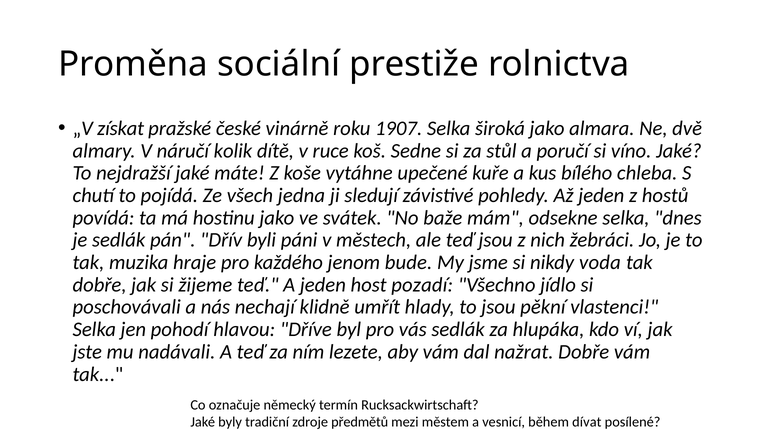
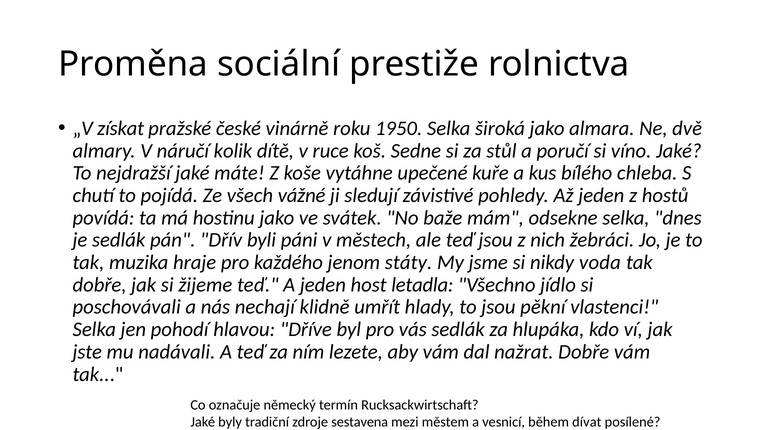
1907: 1907 -> 1950
jedna: jedna -> vážné
bude: bude -> státy
pozadí: pozadí -> letadla
předmětů: předmětů -> sestavena
